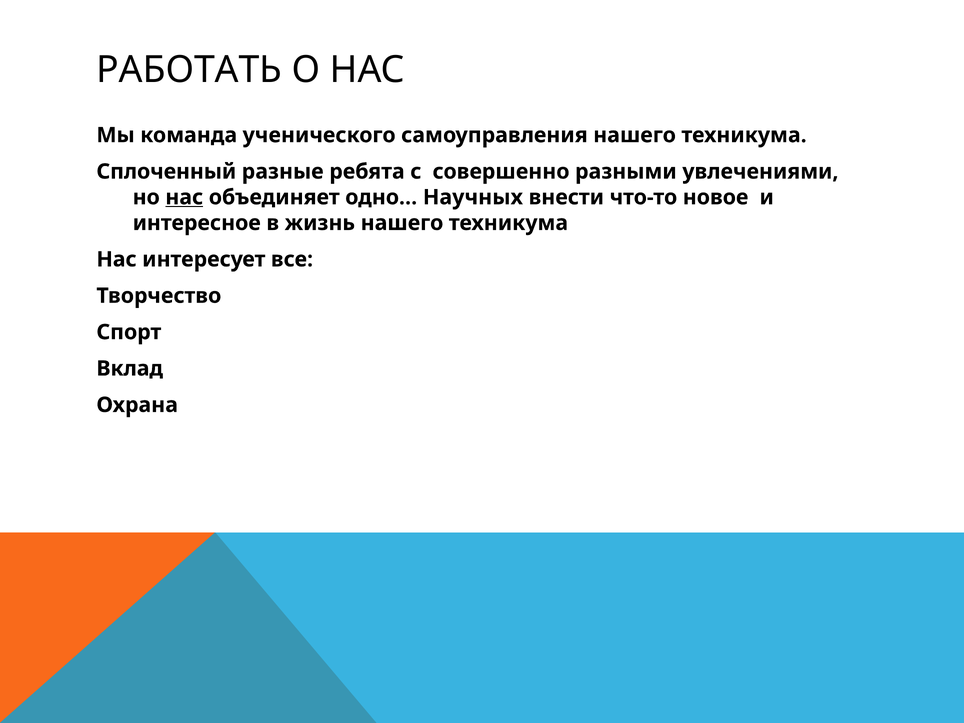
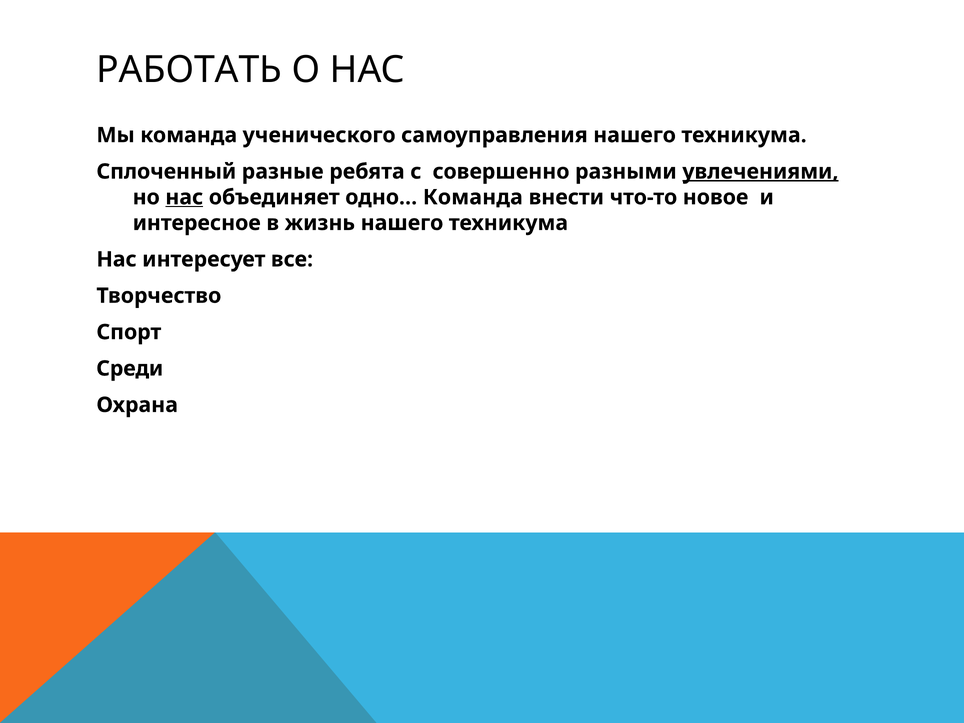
увлечениями underline: none -> present
одно… Научных: Научных -> Команда
Вклад: Вклад -> Среди
